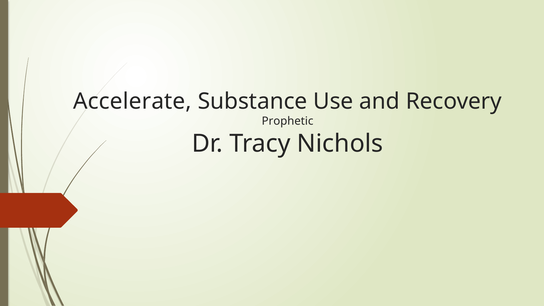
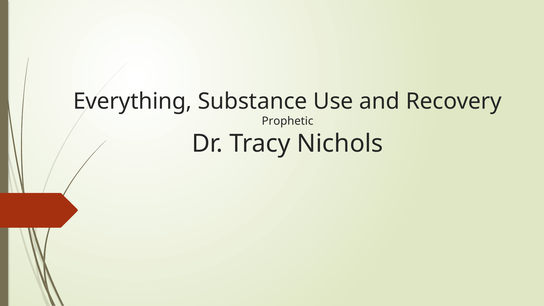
Accelerate: Accelerate -> Everything
